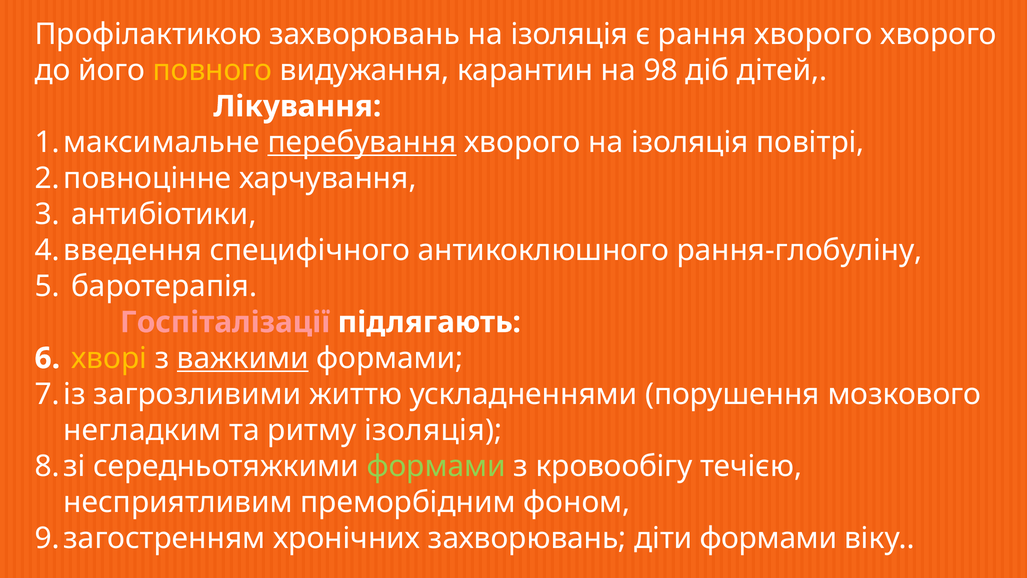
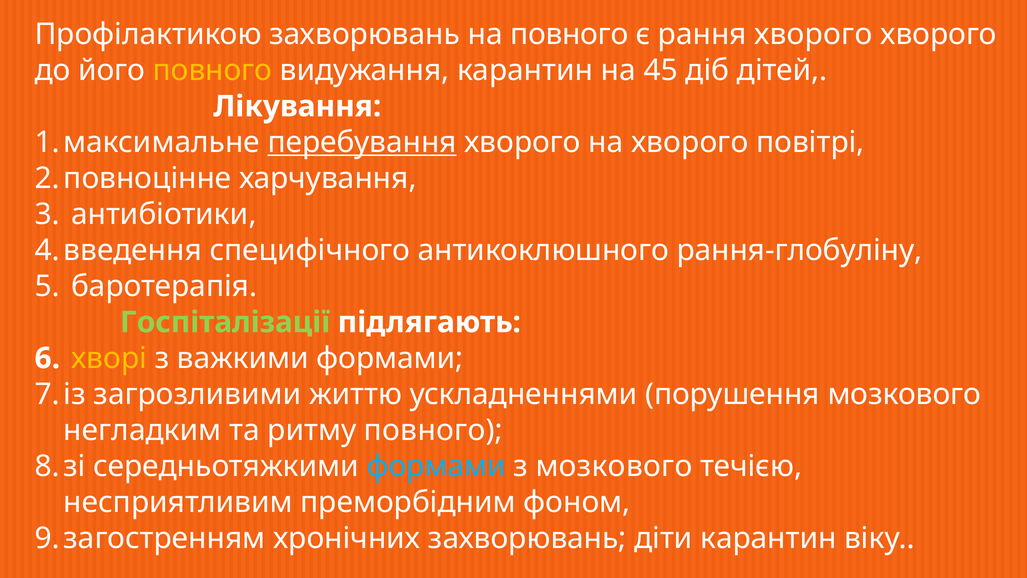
захворювань на ізоляція: ізоляція -> повного
98: 98 -> 45
хворого на ізоляція: ізоляція -> хворого
Госпіталізації colour: pink -> light green
важкими underline: present -> none
ритму ізоляція: ізоляція -> повного
формами at (436, 466) colour: light green -> light blue
з кровообігу: кровообігу -> мозкового
діти формами: формами -> карантин
